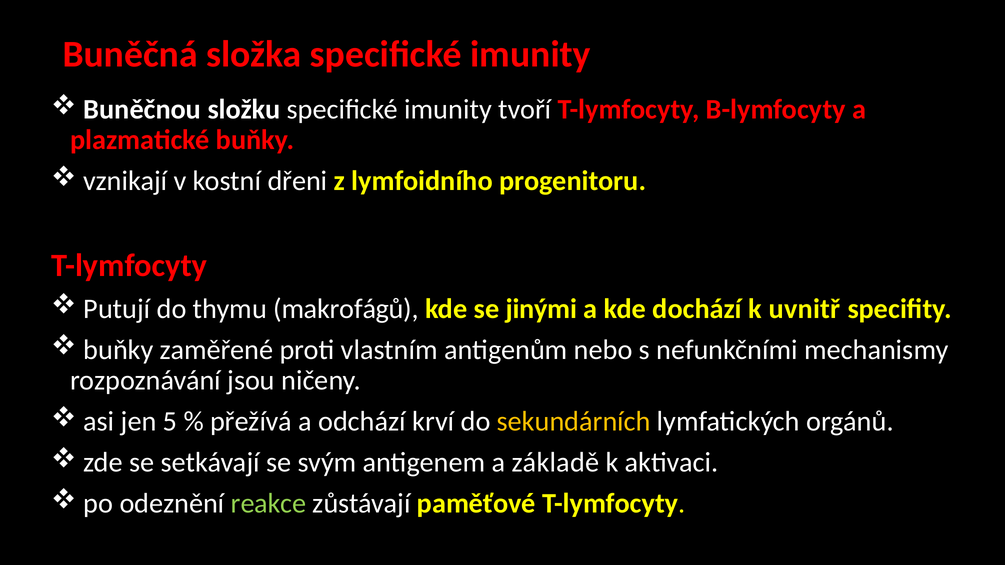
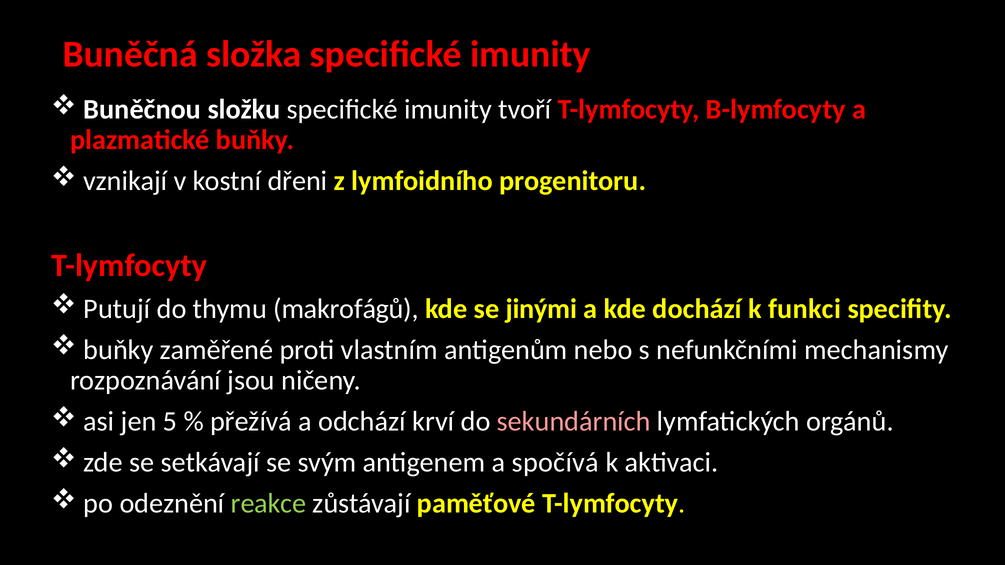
uvnitř: uvnitř -> funkci
sekundárních colour: yellow -> pink
základě: základě -> spočívá
